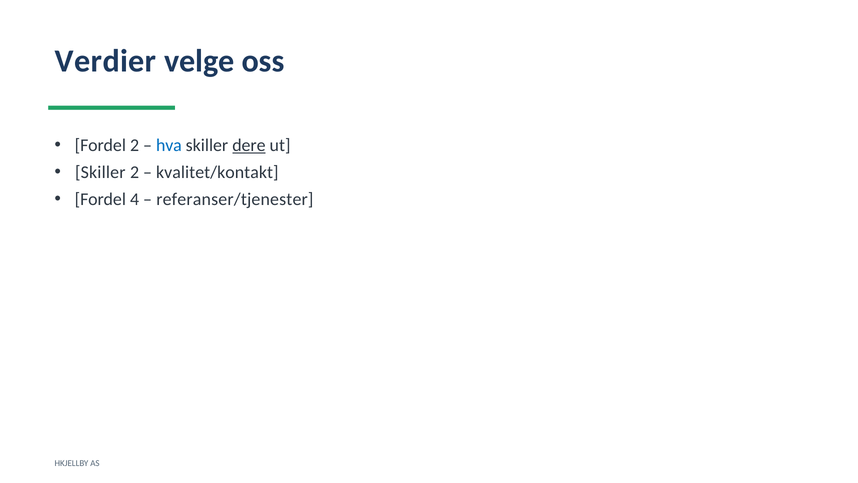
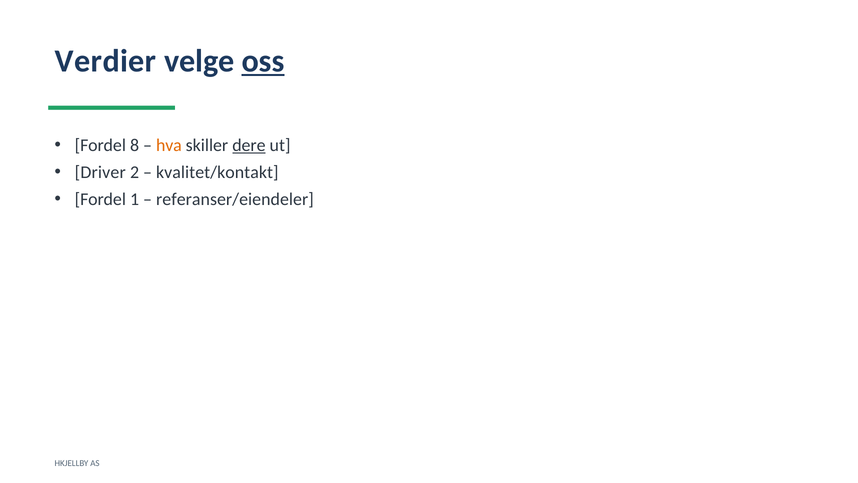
oss underline: none -> present
Fordel 2: 2 -> 8
hva colour: blue -> orange
Skiller at (100, 172): Skiller -> Driver
4: 4 -> 1
referanser/tjenester: referanser/tjenester -> referanser/eiendeler
